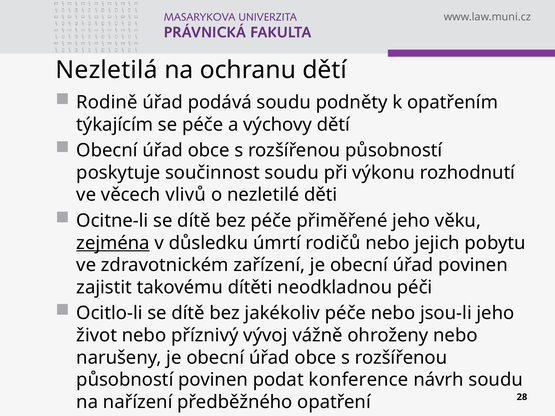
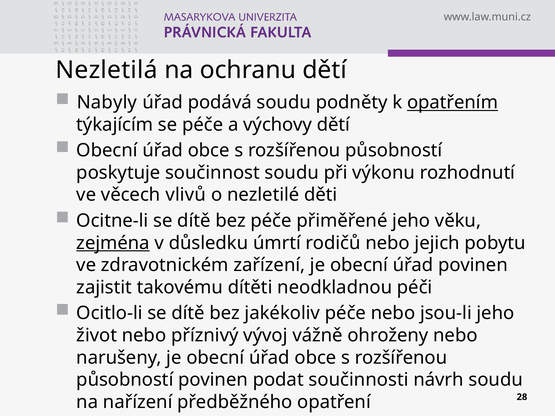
Rodině: Rodině -> Nabyly
opatřením underline: none -> present
konference: konference -> součinnosti
